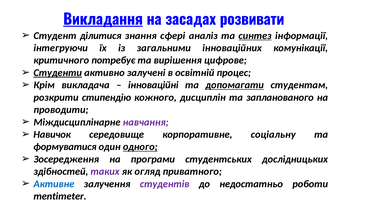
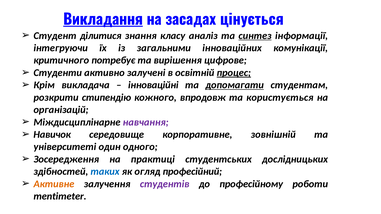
розвивати: розвивати -> цінується
сфері: сфері -> класу
Студенти underline: present -> none
процес underline: none -> present
дисциплін: дисциплін -> впродовж
запланованого: запланованого -> користується
проводити: проводити -> організацій
соціальну: соціальну -> зовнішній
формуватися: формуватися -> університеті
одного underline: present -> none
програми: програми -> практиці
таких colour: purple -> blue
приватного: приватного -> професійний
Активне colour: blue -> orange
недостатньо: недостатньо -> професійному
